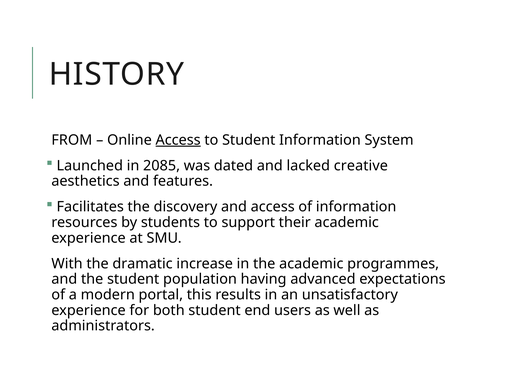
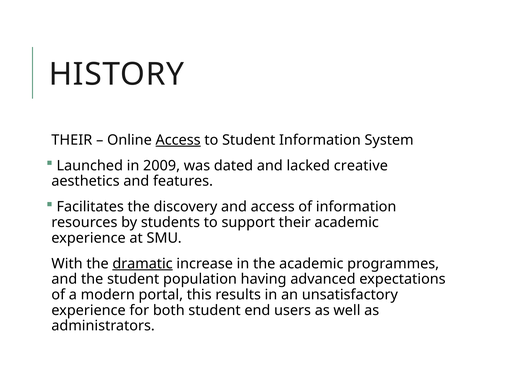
FROM at (72, 140): FROM -> THEIR
2085: 2085 -> 2009
dramatic underline: none -> present
